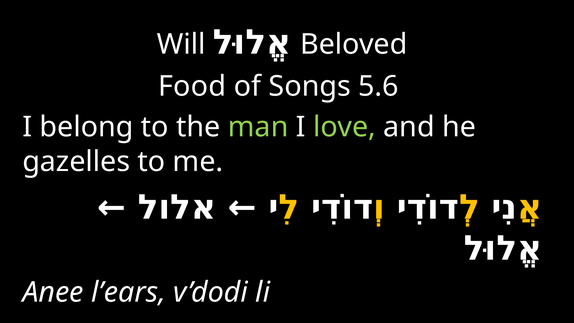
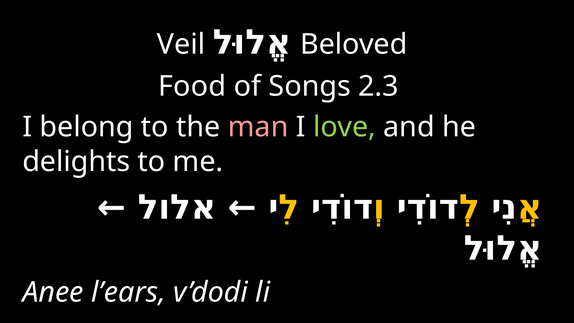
Will: Will -> Veil
5.6: 5.6 -> 2.3
man colour: light green -> pink
gazelles: gazelles -> delights
